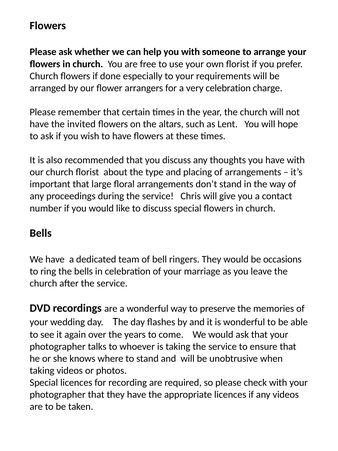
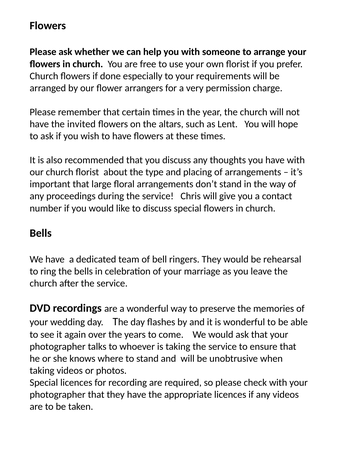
very celebration: celebration -> permission
occasions: occasions -> rehearsal
